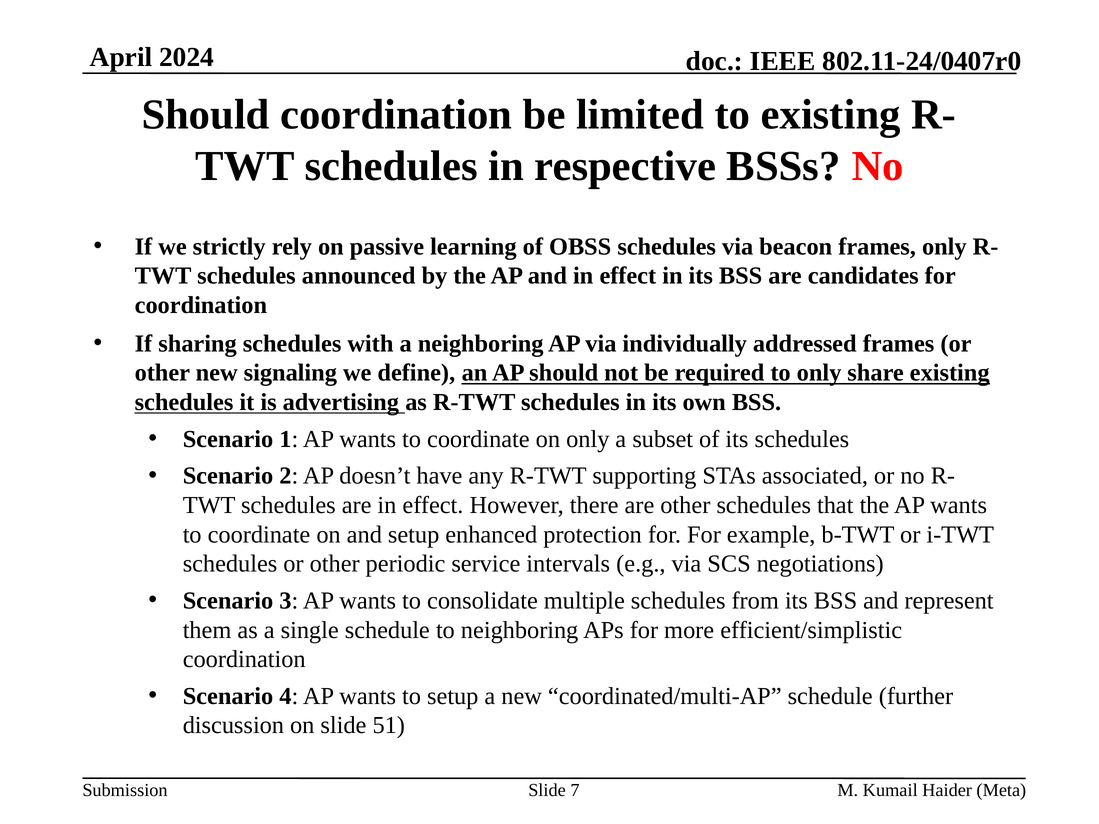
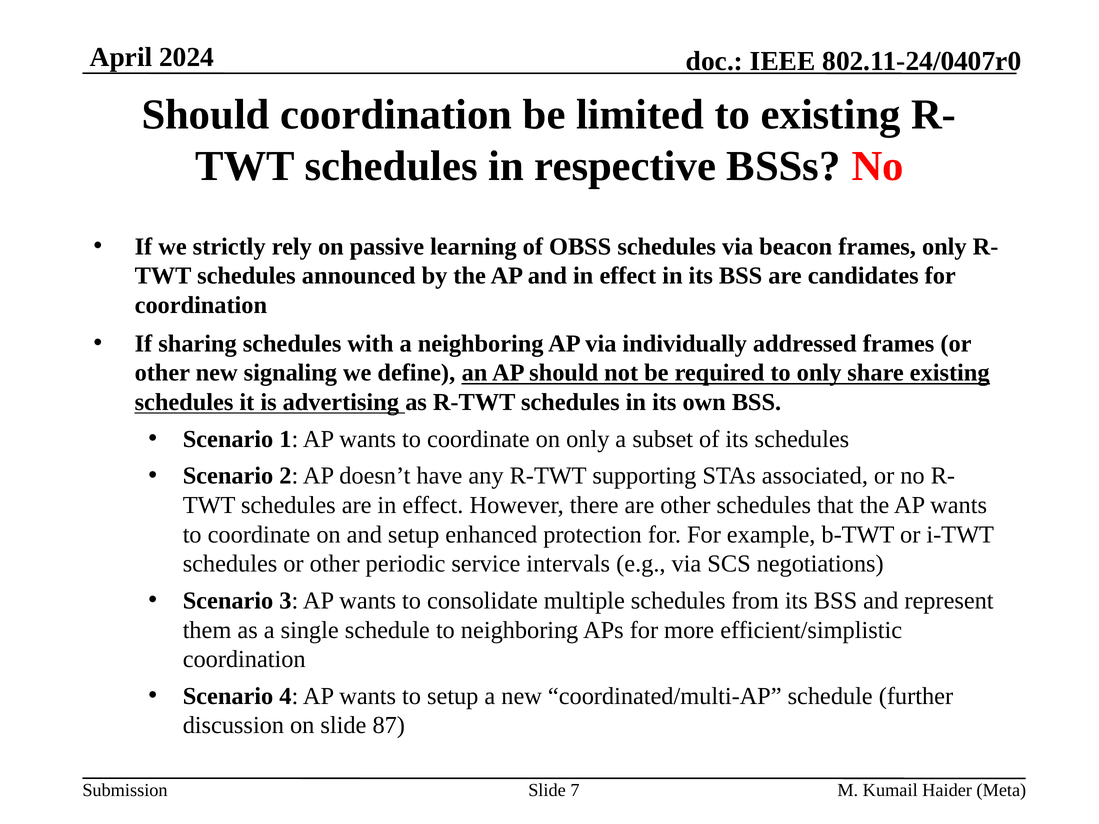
51: 51 -> 87
